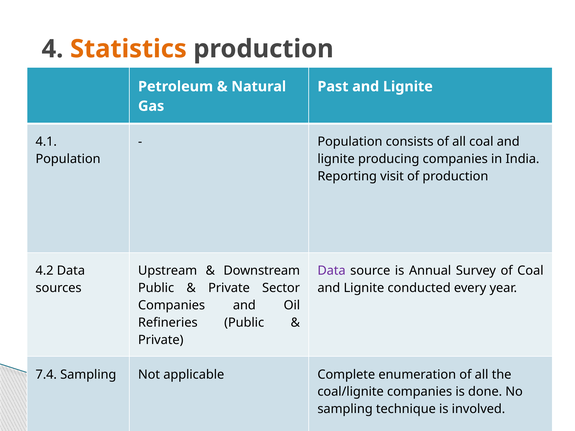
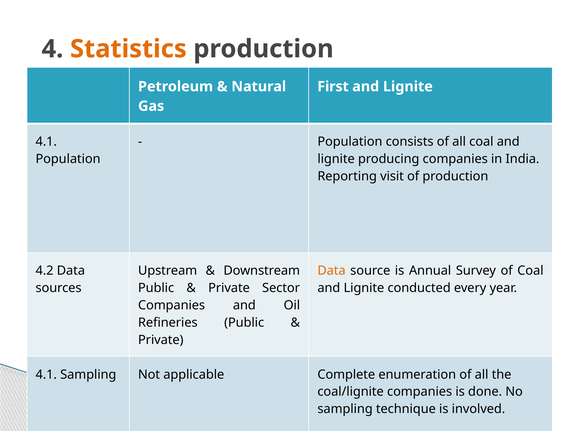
Past: Past -> First
Data at (332, 271) colour: purple -> orange
7.4 at (46, 375): 7.4 -> 4.1
